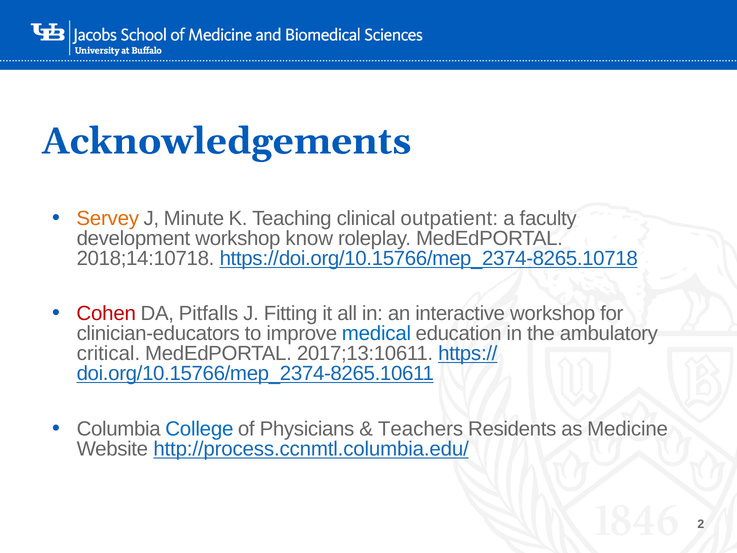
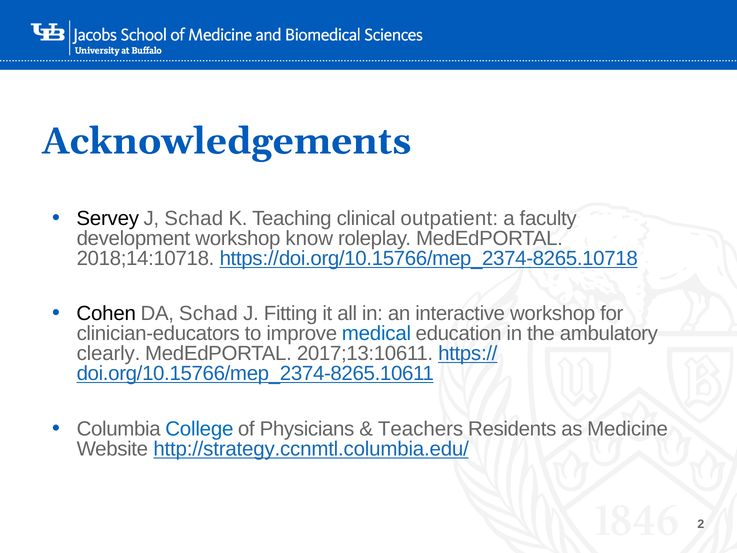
Servey colour: orange -> black
J Minute: Minute -> Schad
Cohen colour: red -> black
DA Pitfalls: Pitfalls -> Schad
critical: critical -> clearly
http://process.ccnmtl.columbia.edu/: http://process.ccnmtl.columbia.edu/ -> http://strategy.ccnmtl.columbia.edu/
